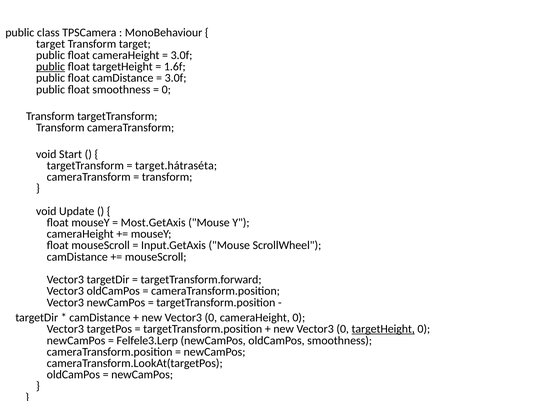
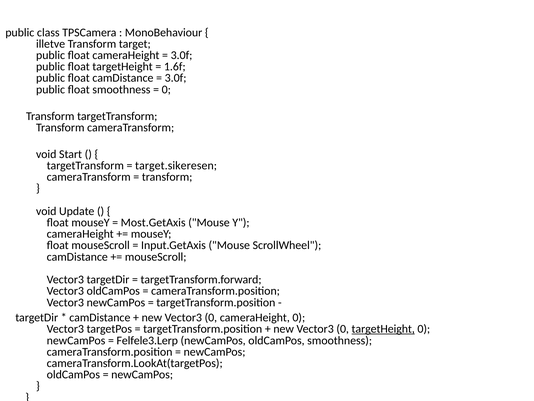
target at (51, 44): target -> illetve
public at (51, 67) underline: present -> none
target.hátraséta: target.hátraséta -> target.sikeresen
